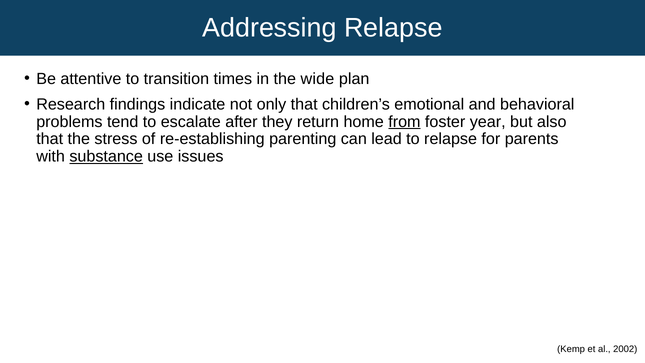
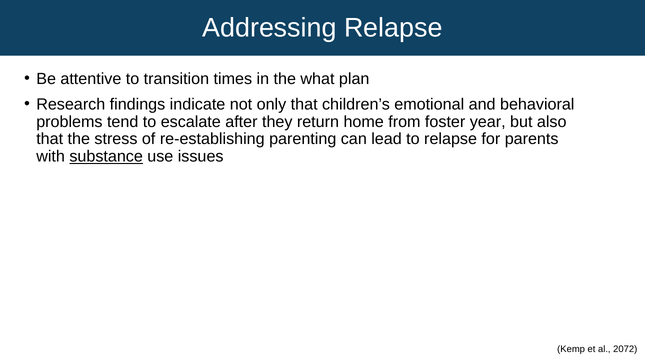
wide: wide -> what
from underline: present -> none
2002: 2002 -> 2072
